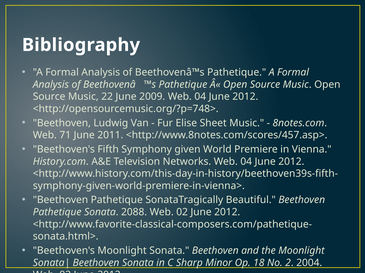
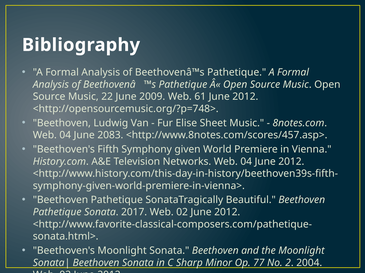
2009 Web 04: 04 -> 61
71 at (65, 135): 71 -> 04
2011: 2011 -> 2083
2088: 2088 -> 2017
18: 18 -> 77
